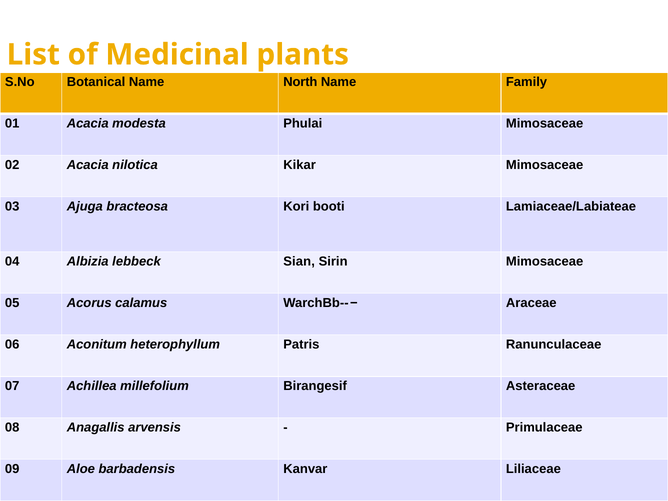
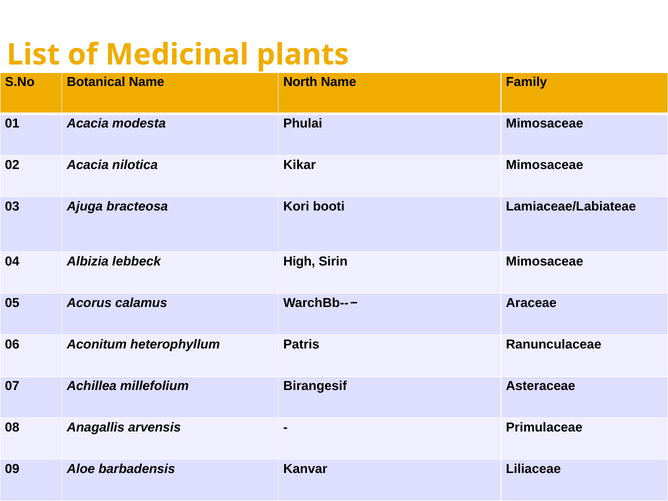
Sian: Sian -> High
